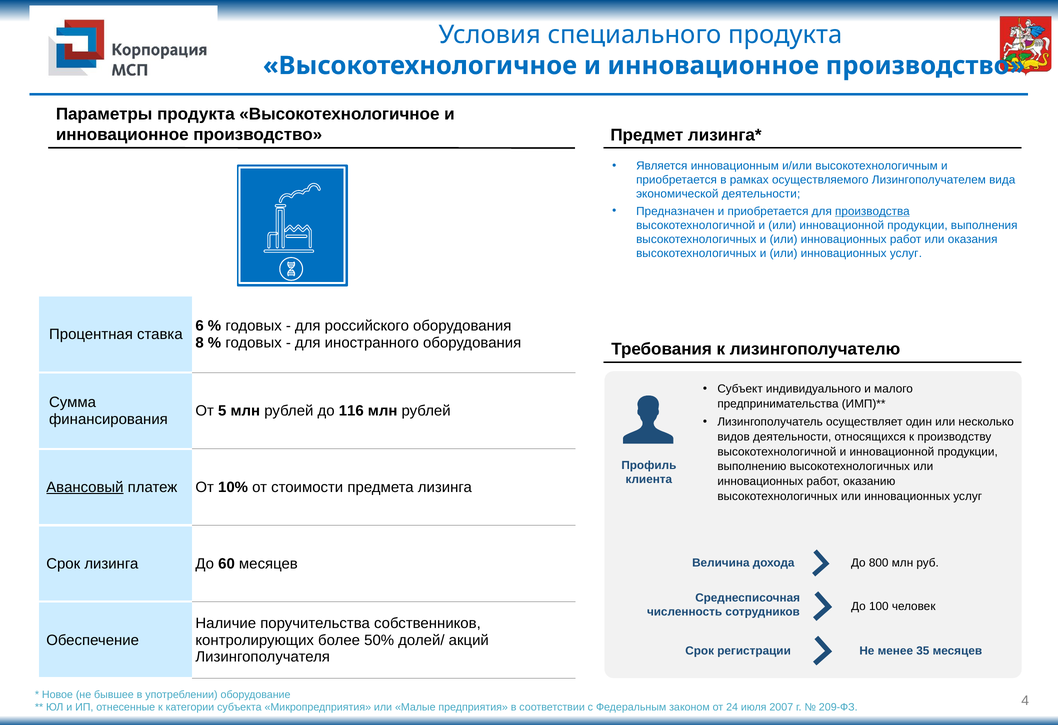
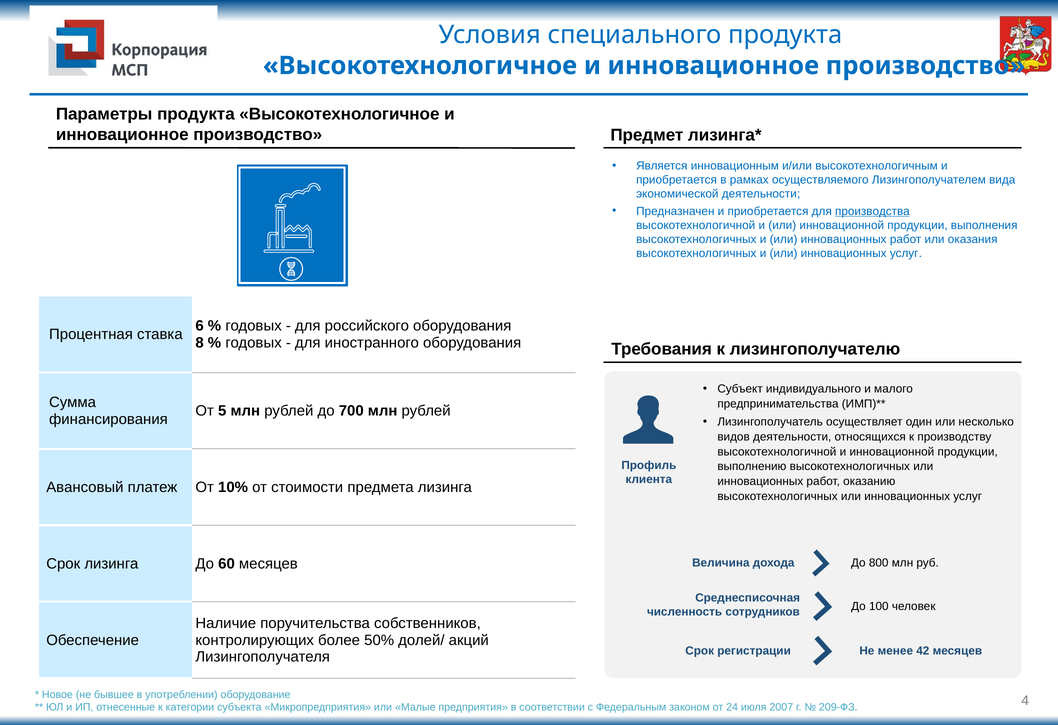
116: 116 -> 700
Авансовый underline: present -> none
35: 35 -> 42
